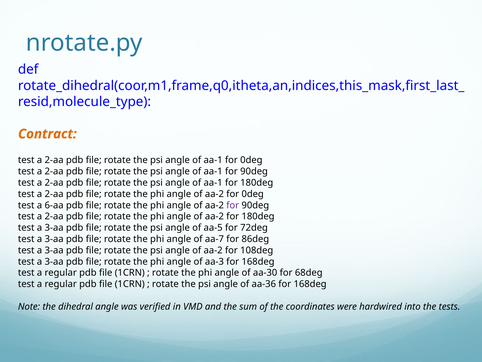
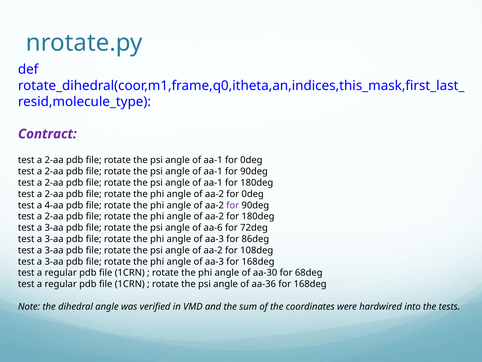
Contract colour: orange -> purple
6-aa: 6-aa -> 4-aa
aa-5: aa-5 -> aa-6
aa-7 at (214, 239): aa-7 -> aa-3
